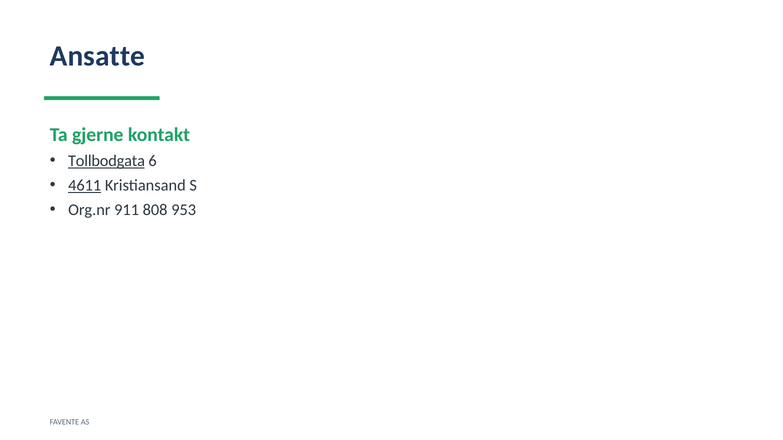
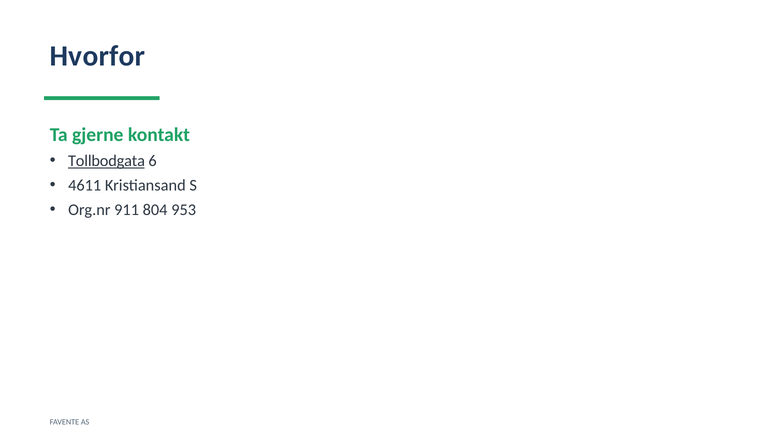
Ansatte: Ansatte -> Hvorfor
4611 underline: present -> none
808: 808 -> 804
